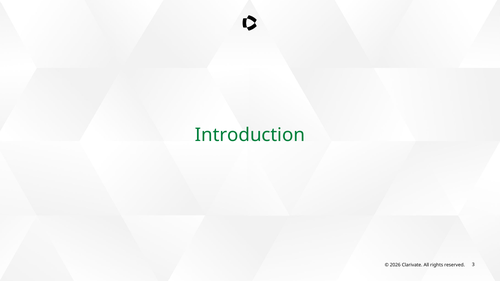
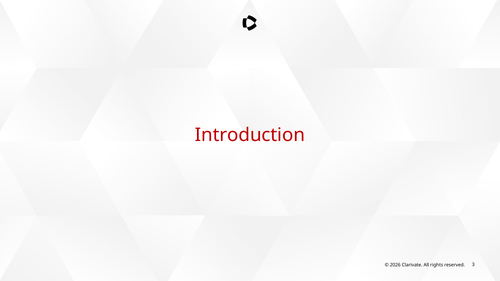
Introduction colour: green -> red
